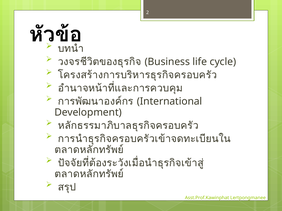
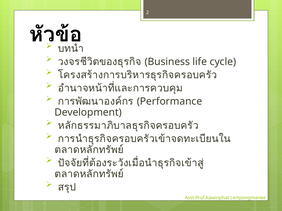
International: International -> Performance
